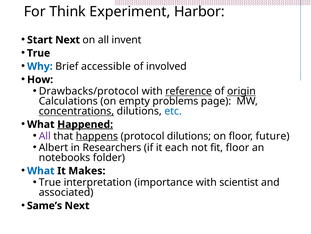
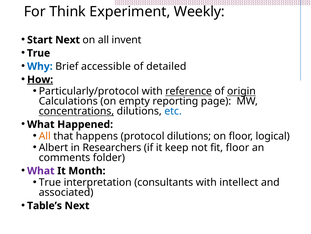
Harbor: Harbor -> Weekly
involved: involved -> detailed
How underline: none -> present
Drawbacks/protocol: Drawbacks/protocol -> Particularly/protocol
problems: problems -> reporting
Happened underline: present -> none
All at (45, 136) colour: purple -> orange
happens underline: present -> none
future: future -> logical
each: each -> keep
notebooks: notebooks -> comments
What at (41, 170) colour: blue -> purple
Makes: Makes -> Month
importance: importance -> consultants
scientist: scientist -> intellect
Same’s: Same’s -> Table’s
